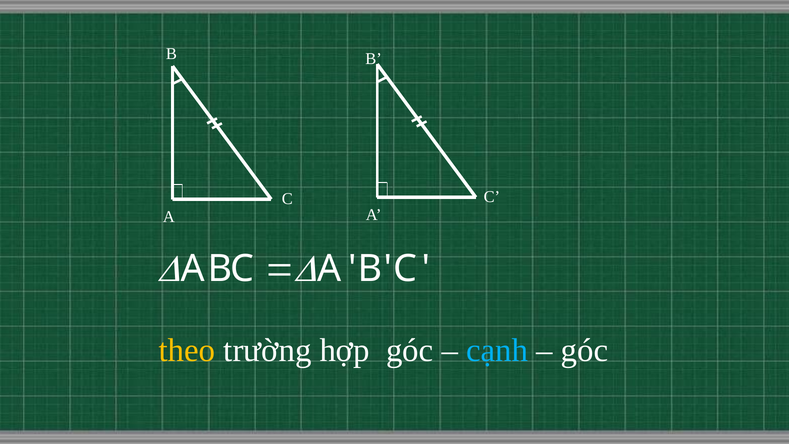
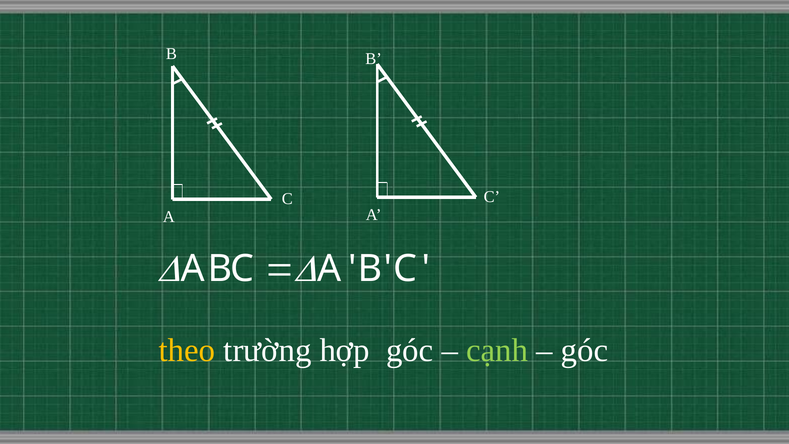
cạnh colour: light blue -> light green
